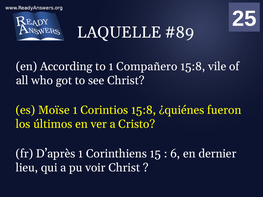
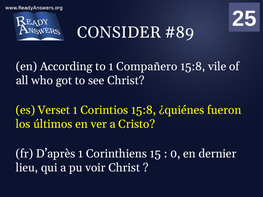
LAQUELLE: LAQUELLE -> CONSIDER
Moïse: Moïse -> Verset
6: 6 -> 0
